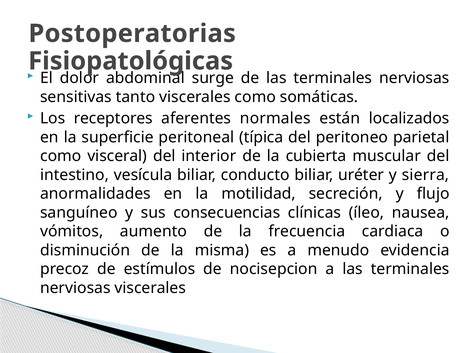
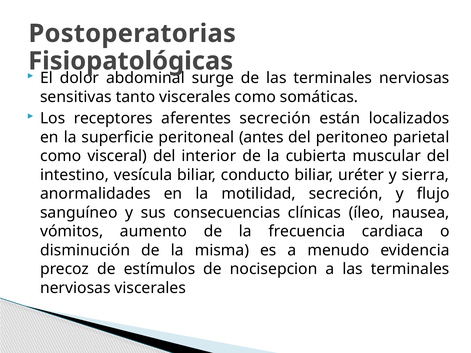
aferentes normales: normales -> secreción
típica: típica -> antes
